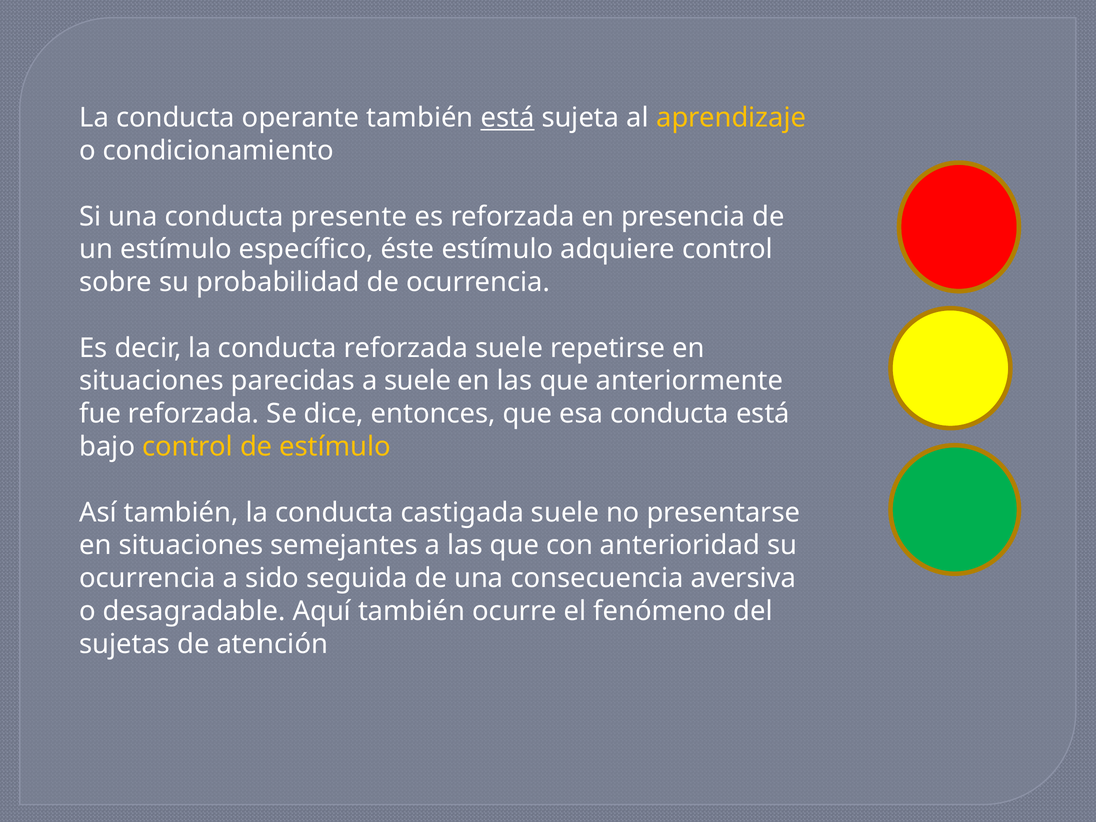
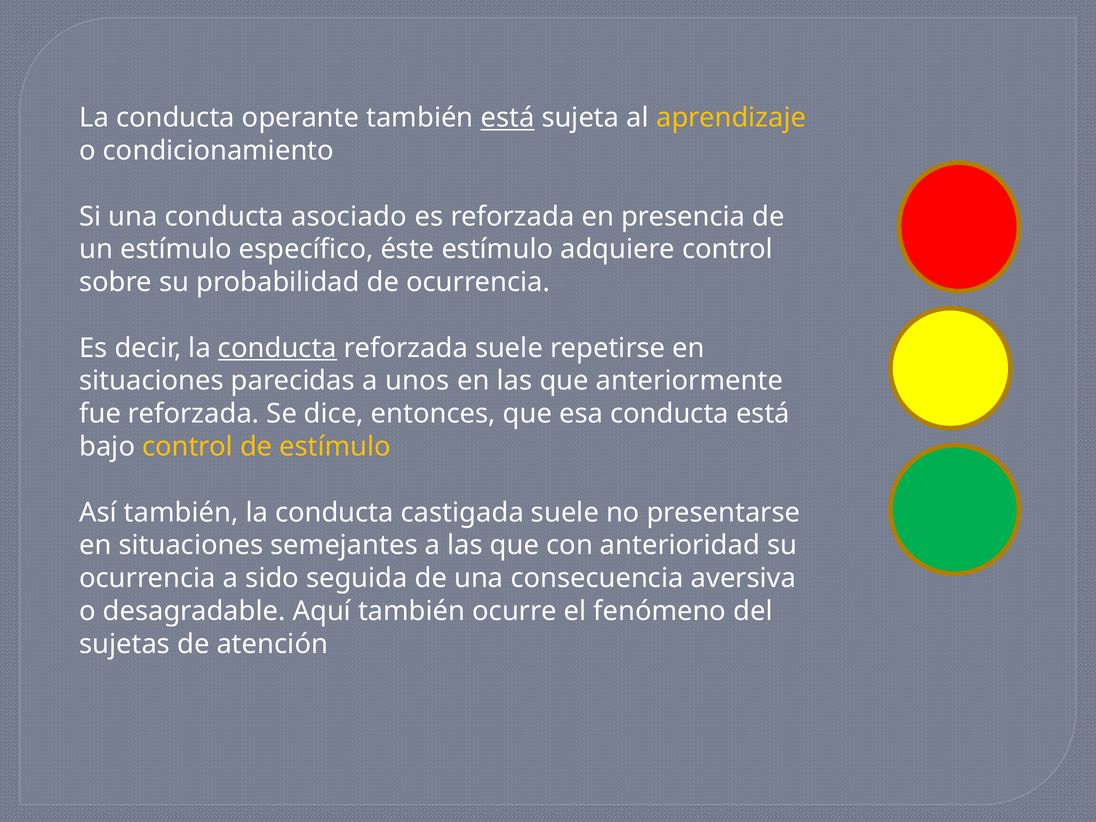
presente: presente -> asociado
conducta at (277, 348) underline: none -> present
a suele: suele -> unos
